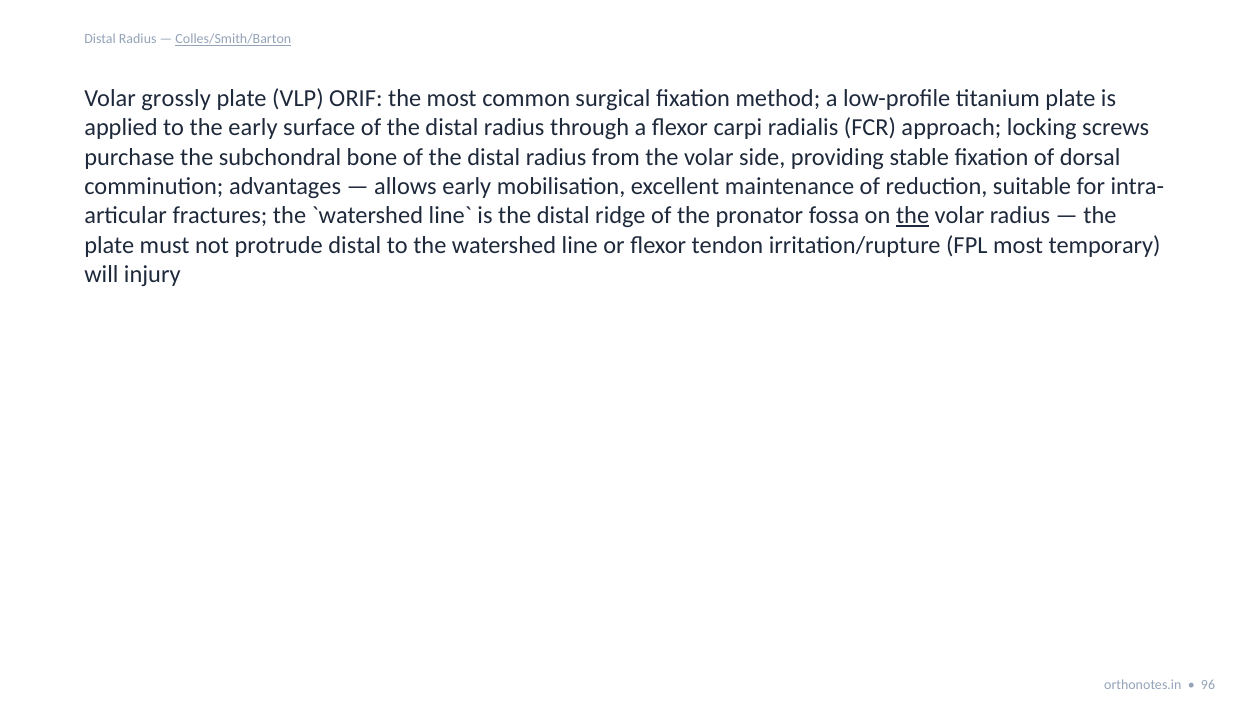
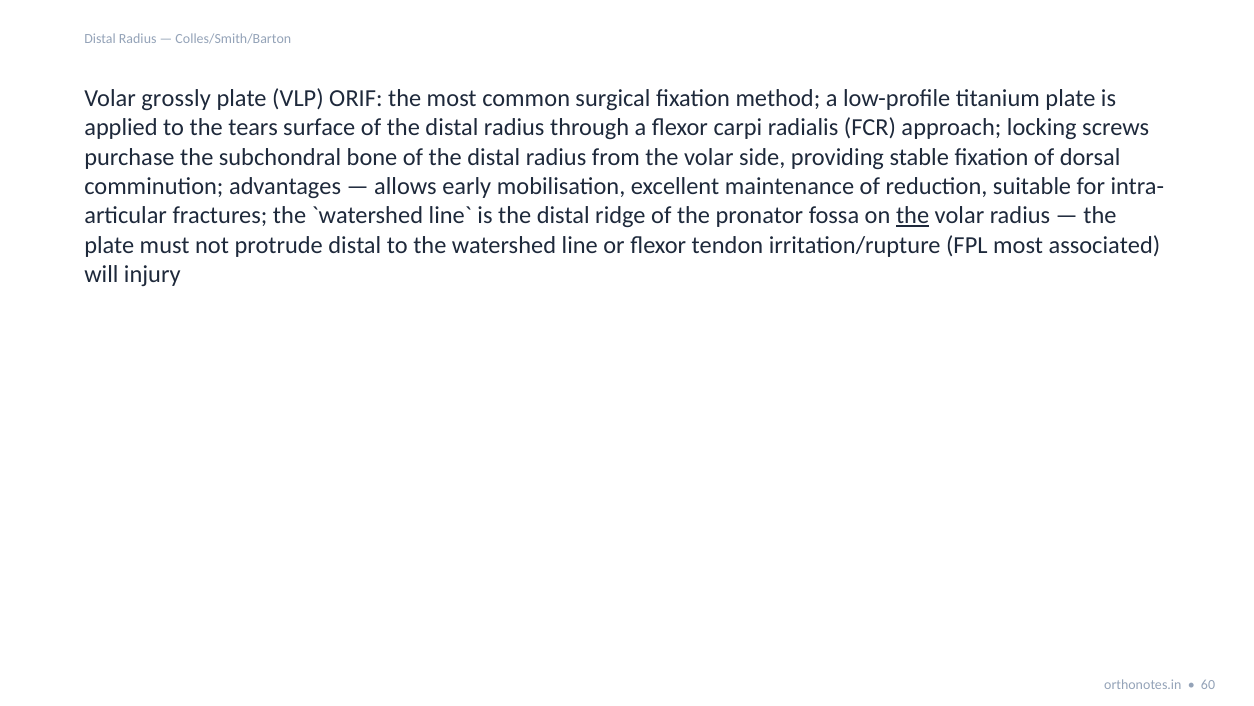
Colles/Smith/Barton underline: present -> none
the early: early -> tears
temporary: temporary -> associated
96: 96 -> 60
